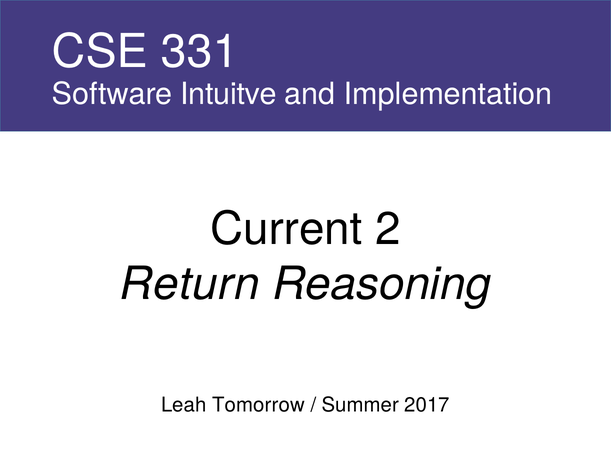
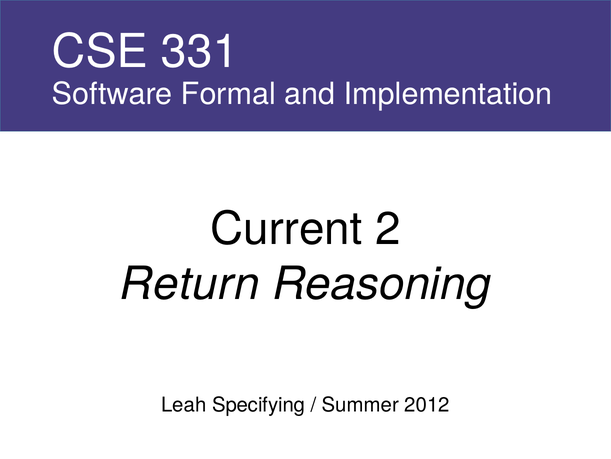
Intuitve: Intuitve -> Formal
Tomorrow: Tomorrow -> Specifying
2017: 2017 -> 2012
